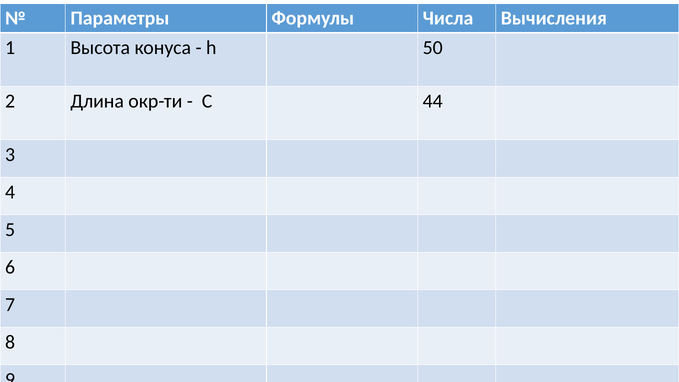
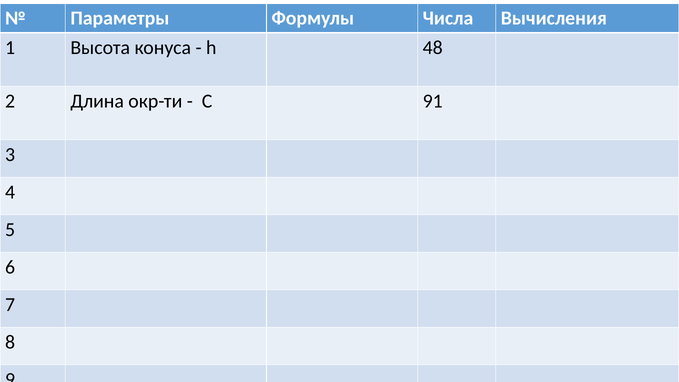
50: 50 -> 48
44: 44 -> 91
